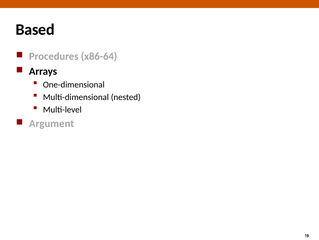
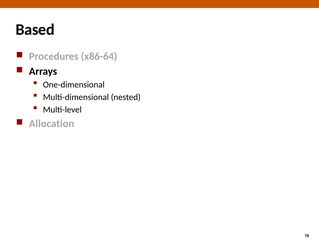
Argument: Argument -> Allocation
